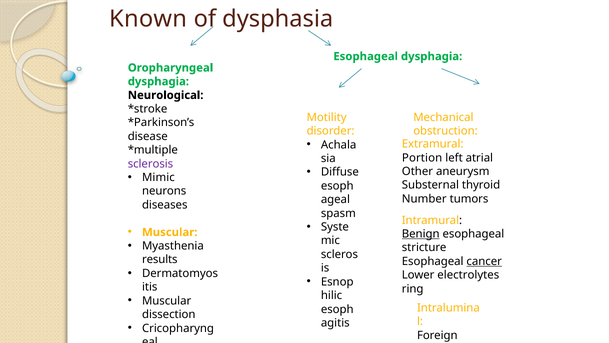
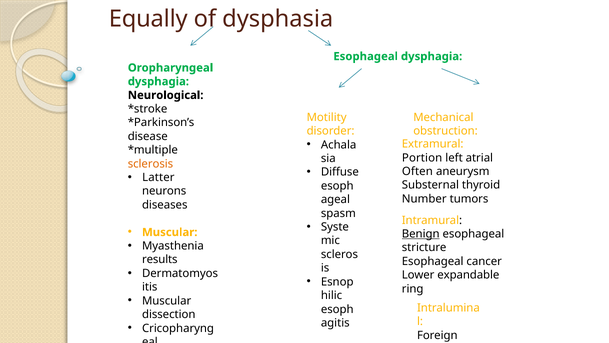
Known: Known -> Equally
sclerosis colour: purple -> orange
Other: Other -> Often
Mimic: Mimic -> Latter
cancer underline: present -> none
electrolytes: electrolytes -> expandable
